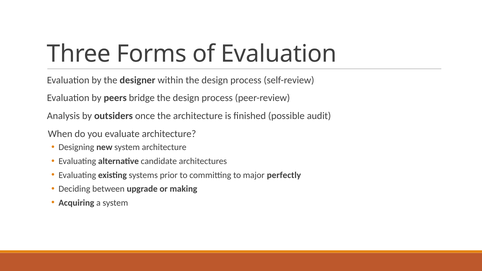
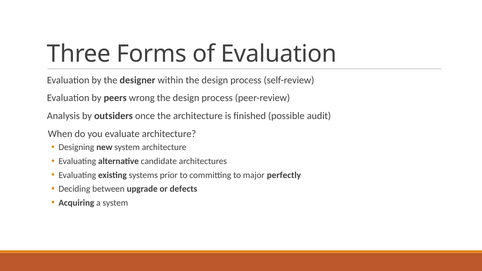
bridge: bridge -> wrong
making: making -> defects
